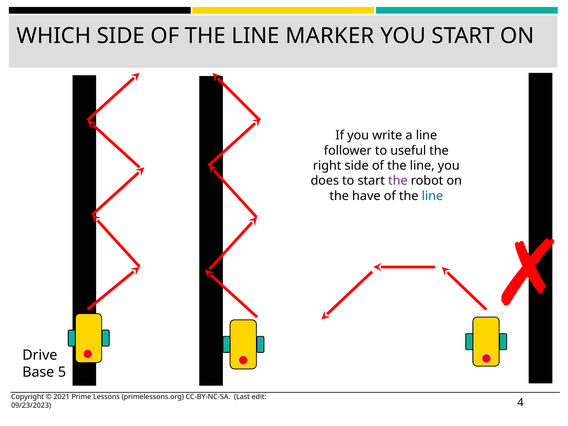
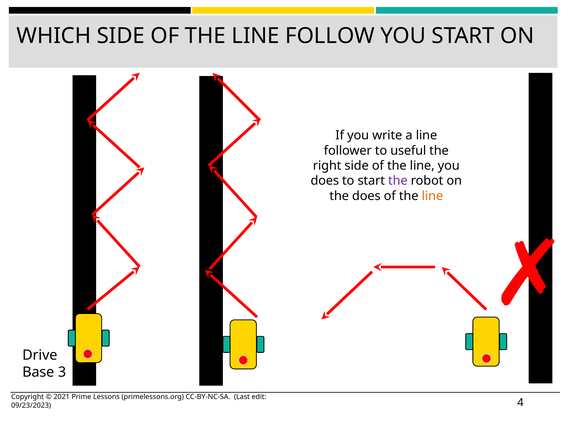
MARKER: MARKER -> FOLLOW
the have: have -> does
line at (432, 196) colour: blue -> orange
5: 5 -> 3
